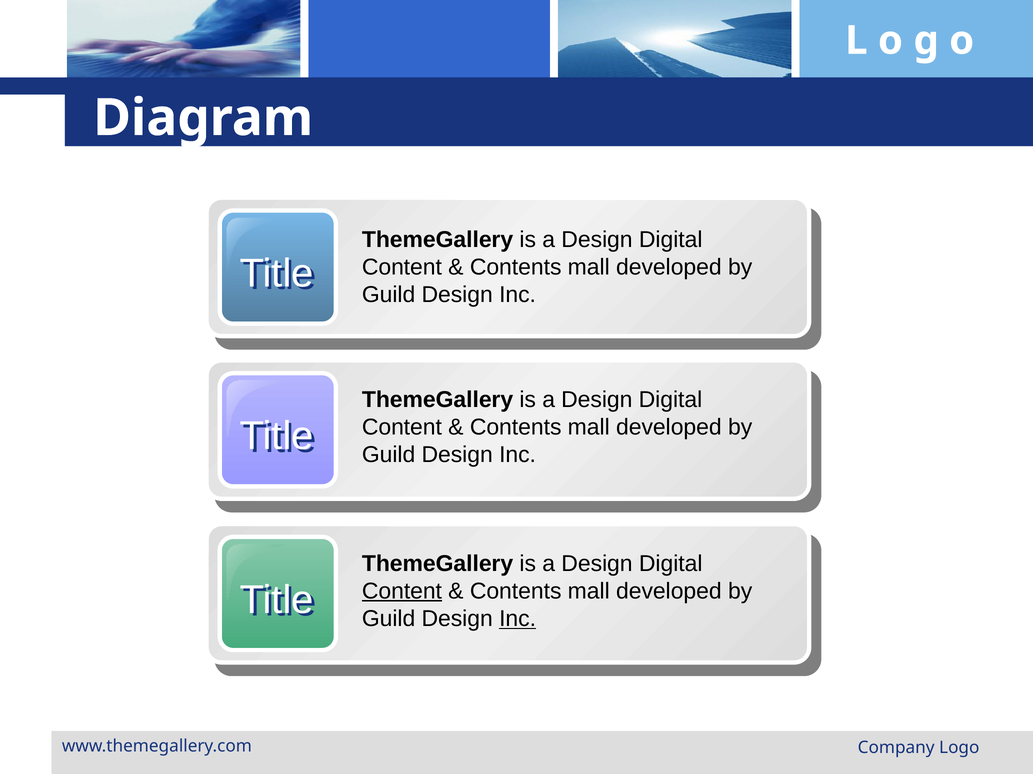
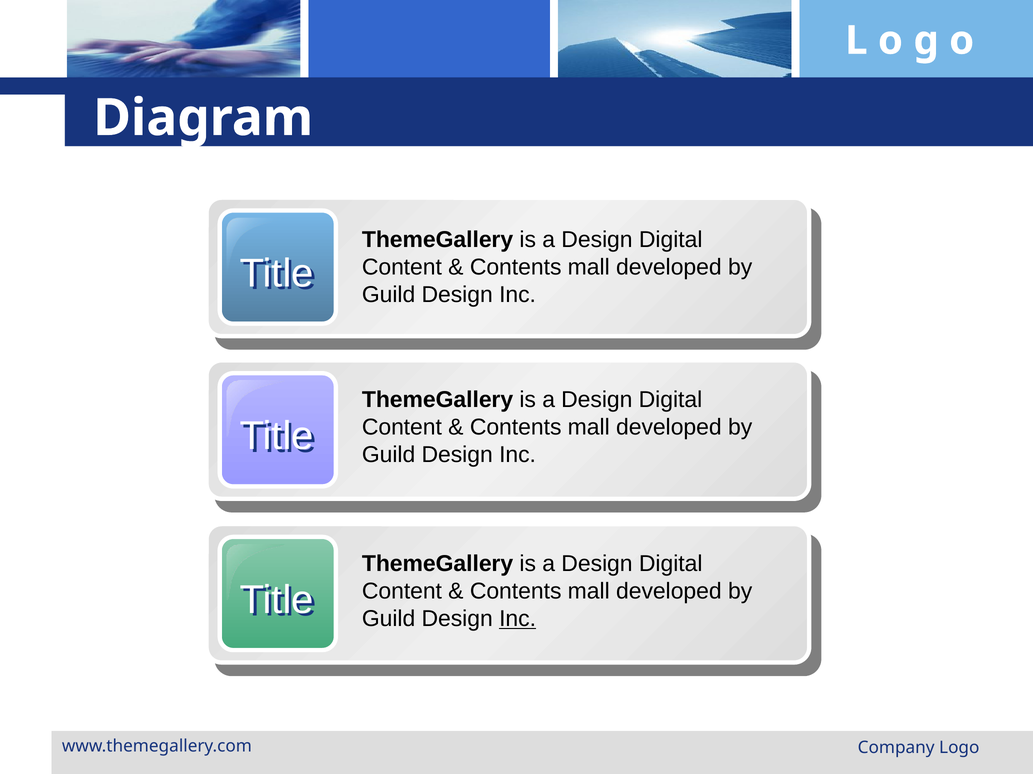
Content at (402, 592) underline: present -> none
